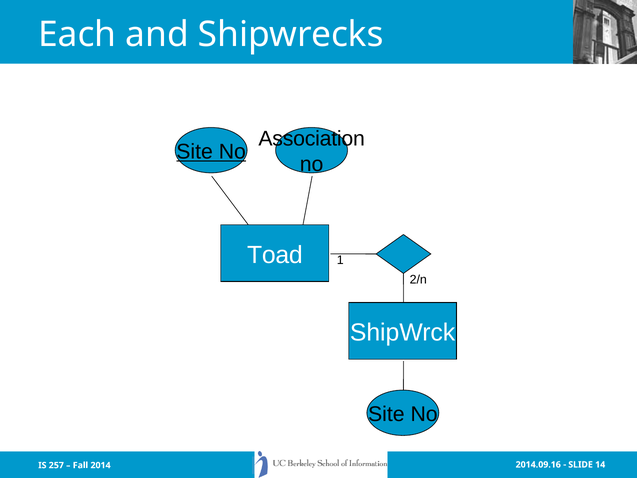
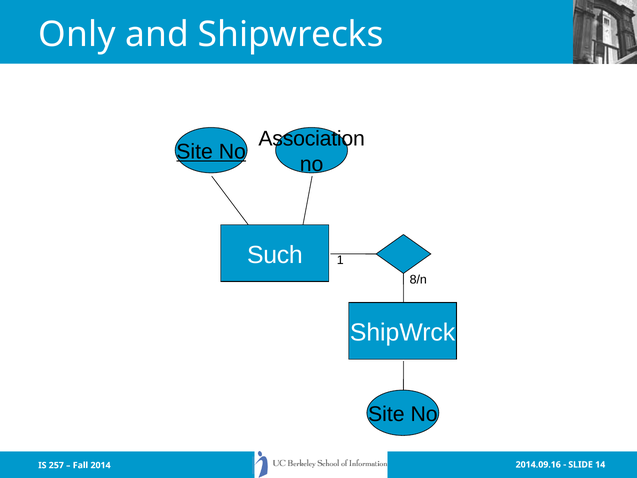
Each: Each -> Only
Toad: Toad -> Such
2/n: 2/n -> 8/n
